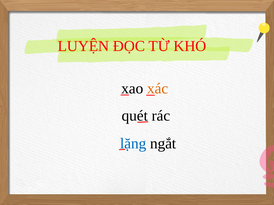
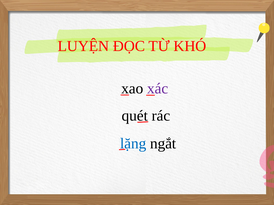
xác colour: orange -> purple
